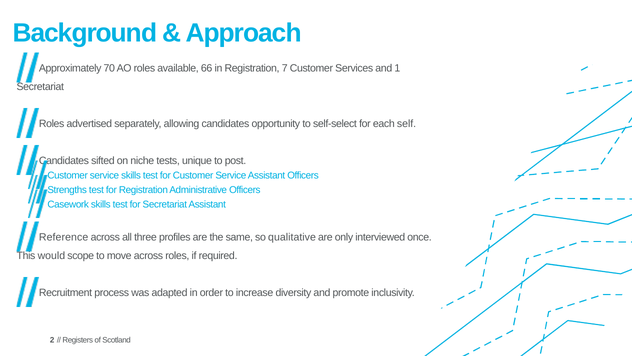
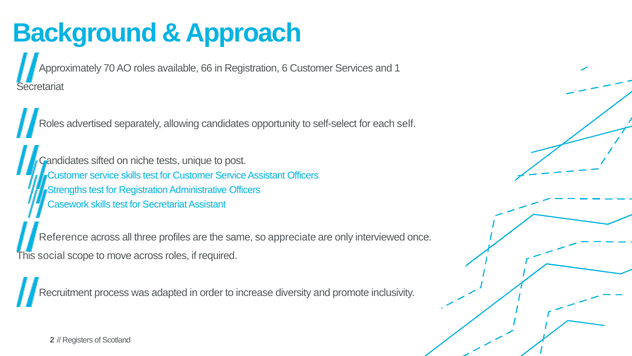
7: 7 -> 6
qualitative: qualitative -> appreciate
would: would -> social
